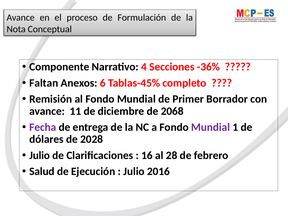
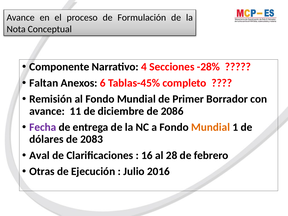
-36%: -36% -> -28%
2068: 2068 -> 2086
Mundial at (211, 127) colour: purple -> orange
2028: 2028 -> 2083
Julio at (40, 155): Julio -> Aval
Salud: Salud -> Otras
